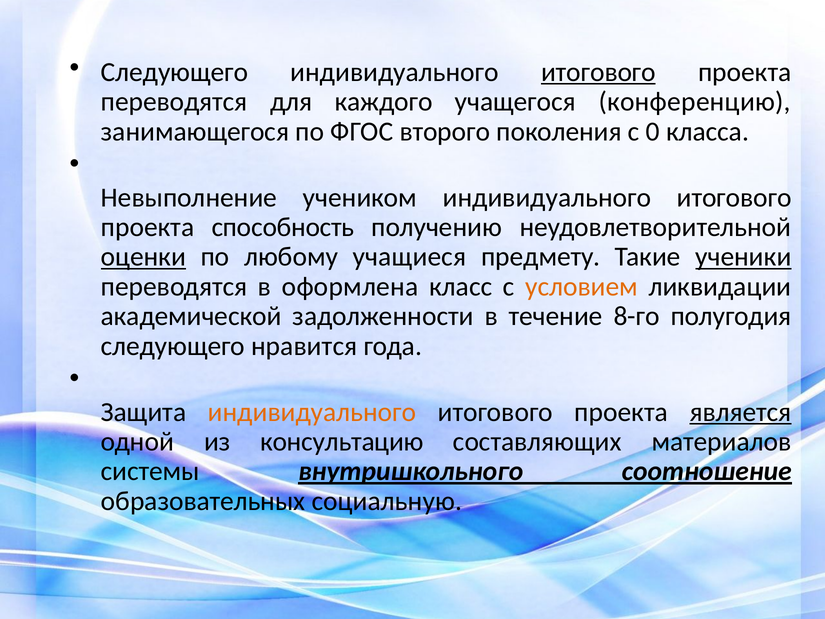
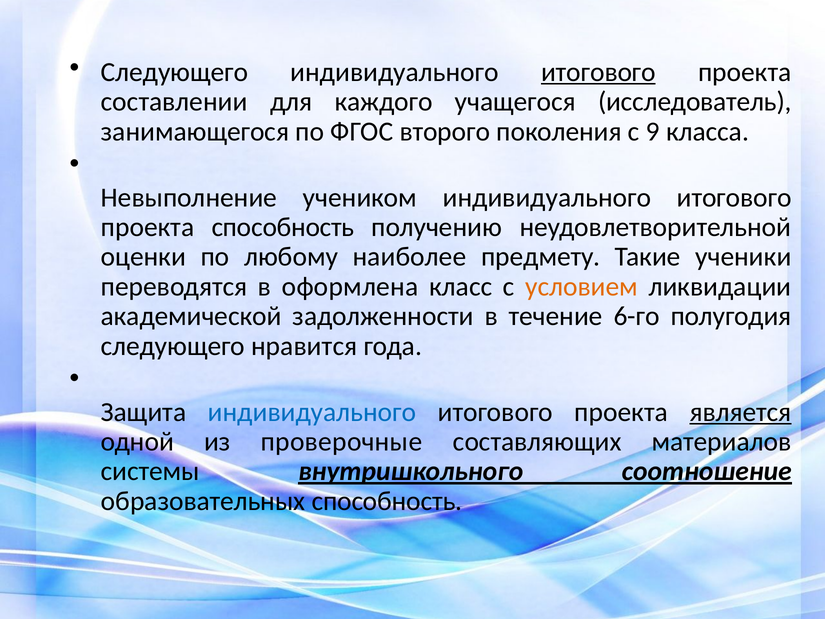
переводятся at (174, 102): переводятся -> составлении
конференцию: конференцию -> исследователь
0: 0 -> 9
оценки underline: present -> none
учащиеся: учащиеся -> наиболее
ученики underline: present -> none
8-го: 8-го -> 6-го
индивидуального at (312, 412) colour: orange -> blue
консультацию: консультацию -> проверочные
образовательных социальную: социальную -> способность
